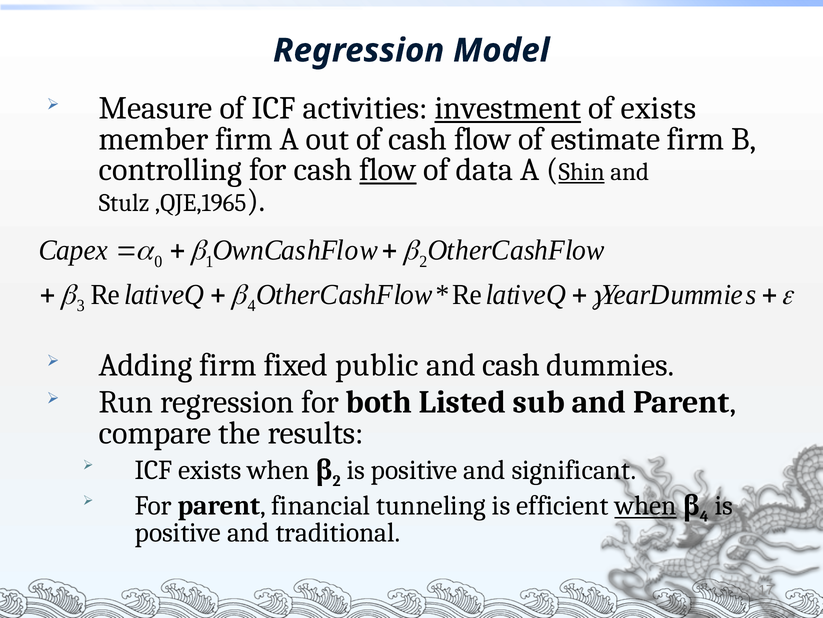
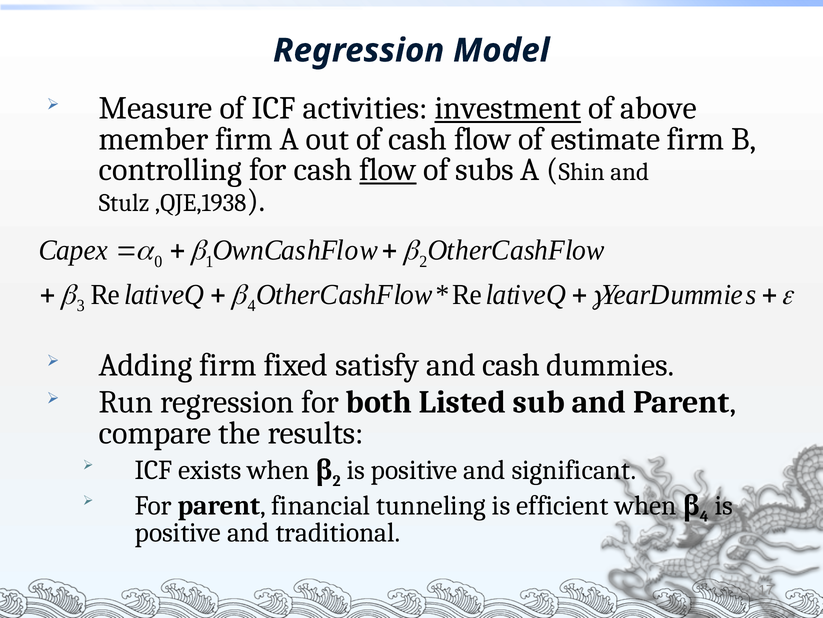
of exists: exists -> above
data: data -> subs
Shin underline: present -> none
,QJE,1965: ,QJE,1965 -> ,QJE,1938
public: public -> satisfy
when at (646, 505) underline: present -> none
